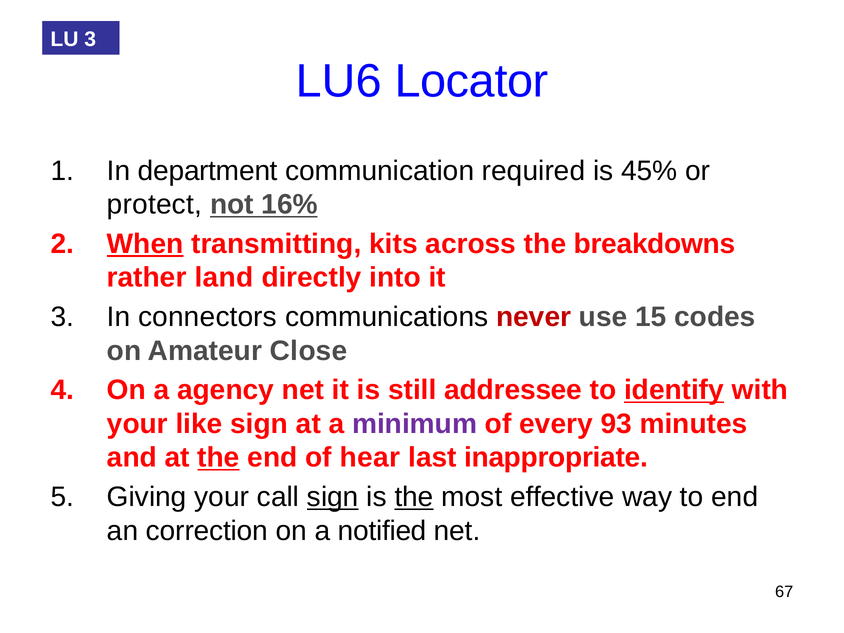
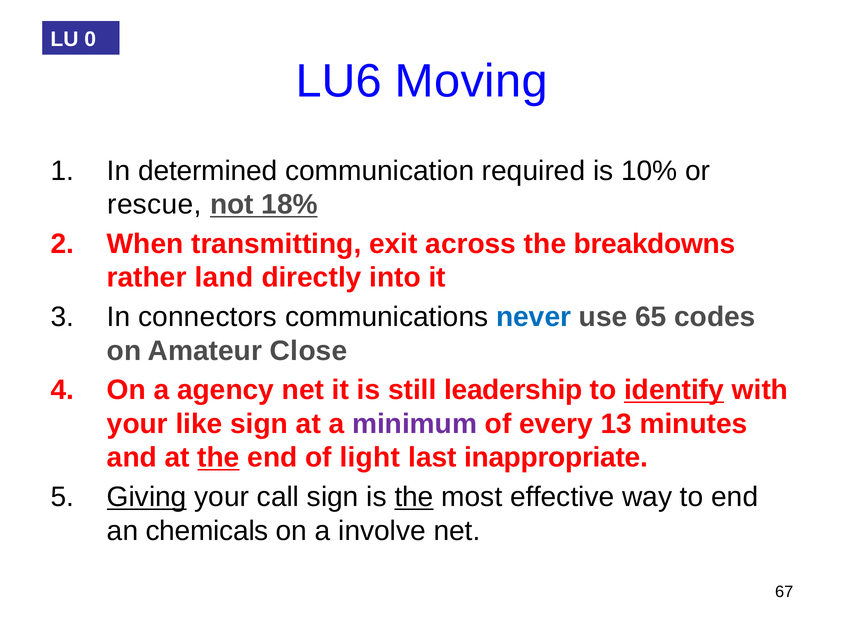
LU 3: 3 -> 0
Locator: Locator -> Moving
department: department -> determined
45%: 45% -> 10%
protect: protect -> rescue
16%: 16% -> 18%
When underline: present -> none
kits: kits -> exit
never colour: red -> blue
15: 15 -> 65
addressee: addressee -> leadership
93: 93 -> 13
hear: hear -> light
Giving underline: none -> present
sign at (333, 497) underline: present -> none
correction: correction -> chemicals
notified: notified -> involve
